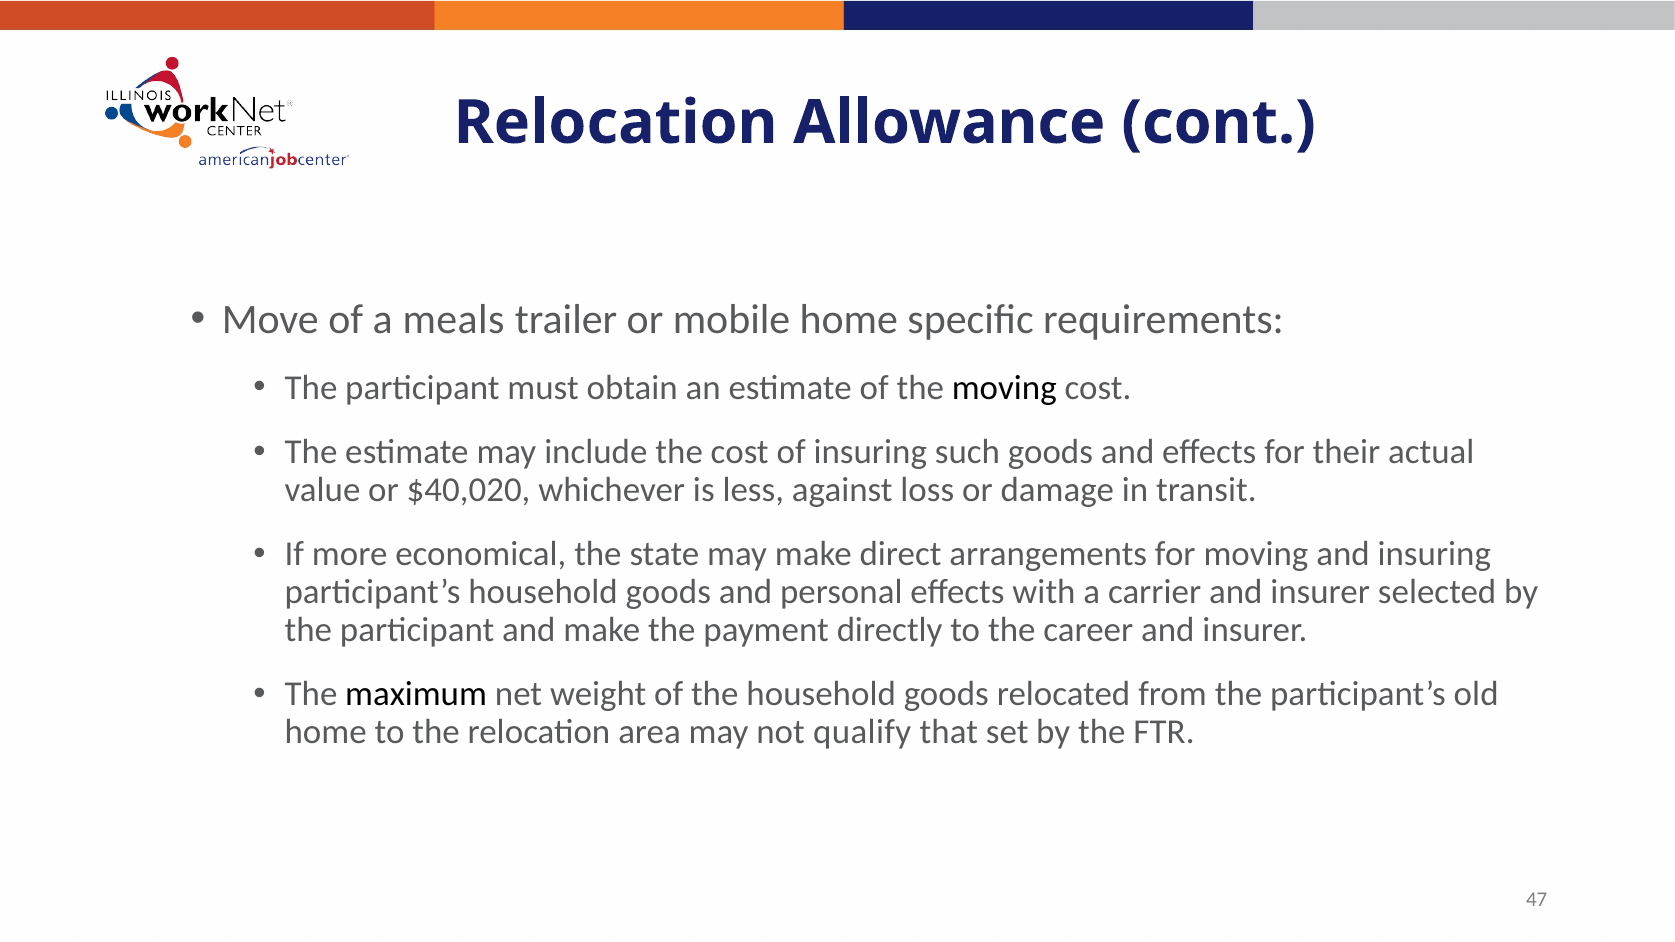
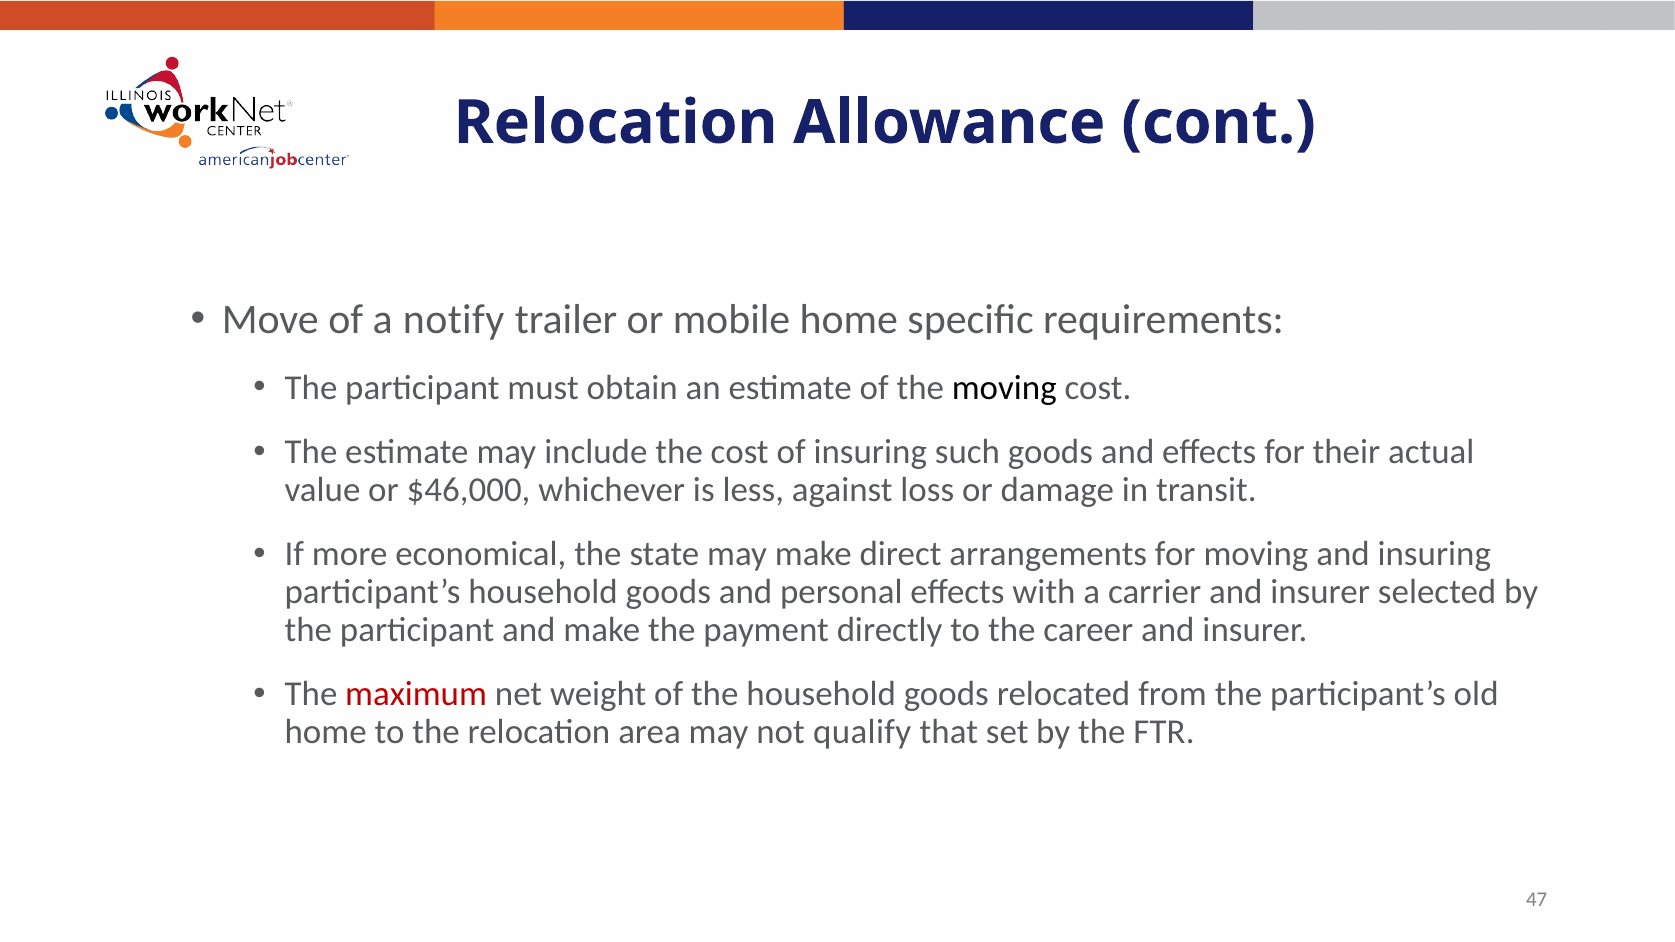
meals: meals -> notify
$40,020: $40,020 -> $46,000
maximum colour: black -> red
